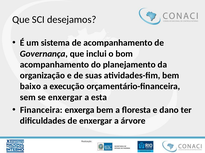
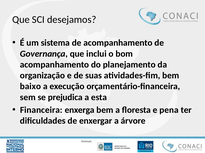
se enxergar: enxergar -> prejudica
dano: dano -> pena
